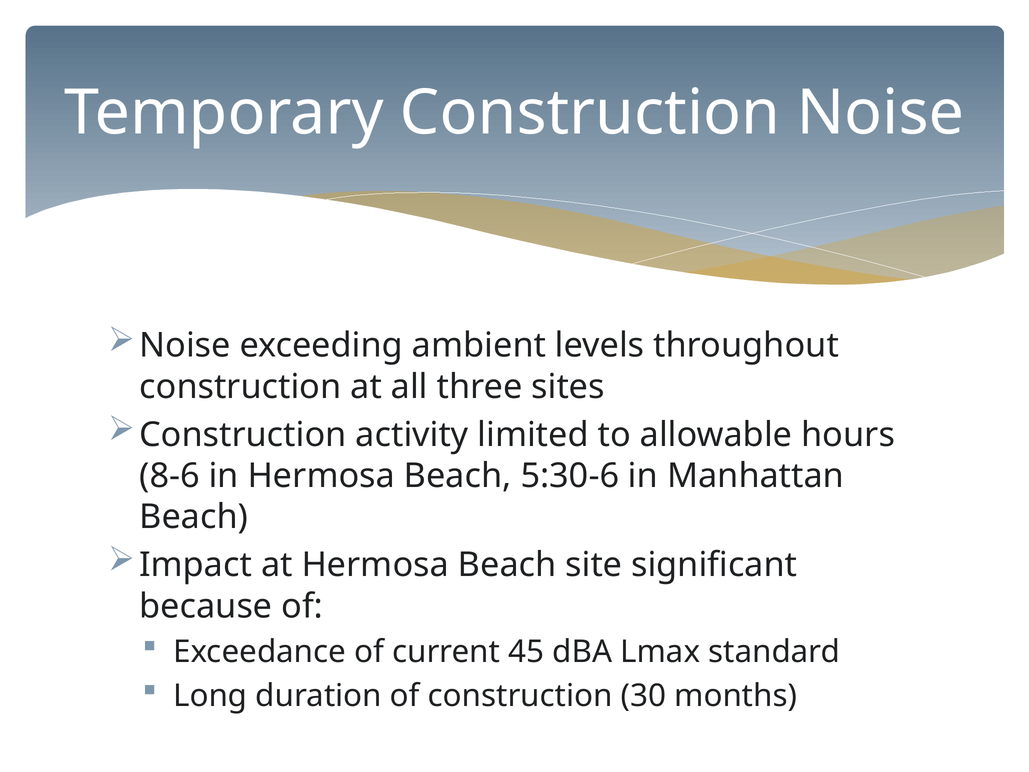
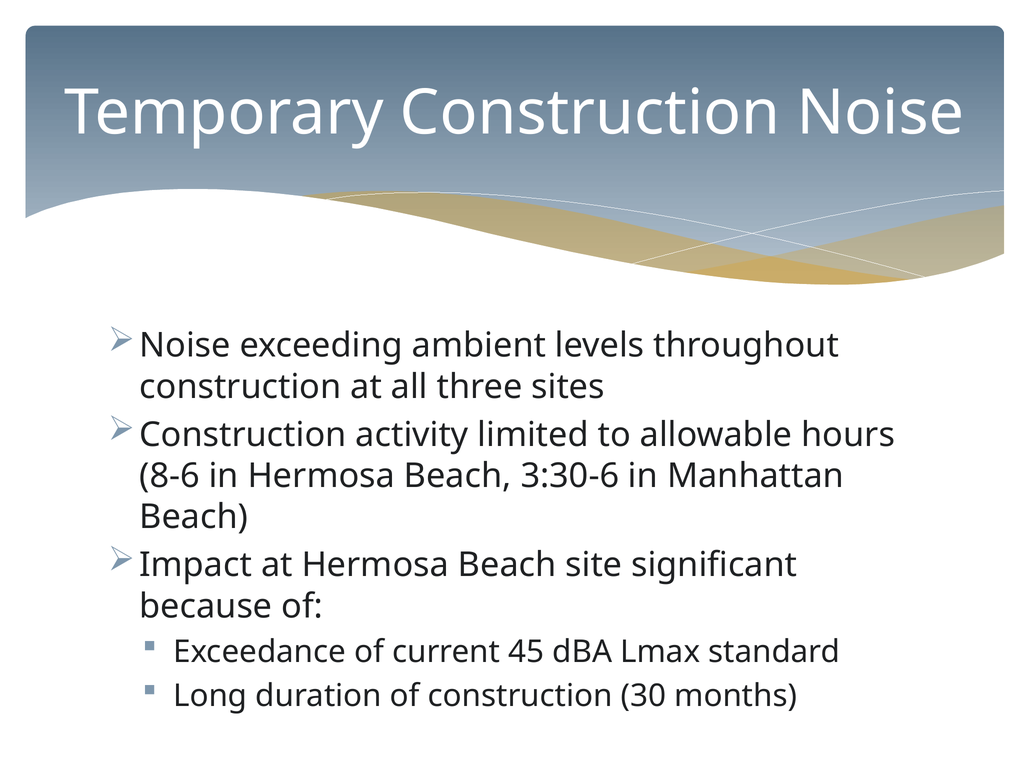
5:30-6: 5:30-6 -> 3:30-6
